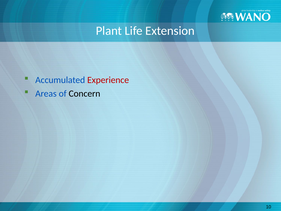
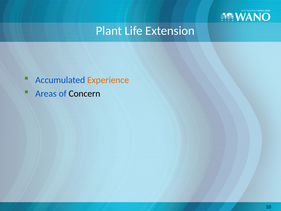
Experience colour: red -> orange
